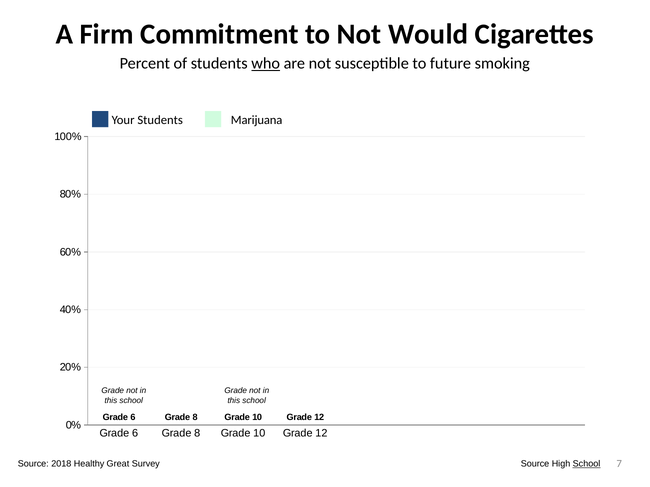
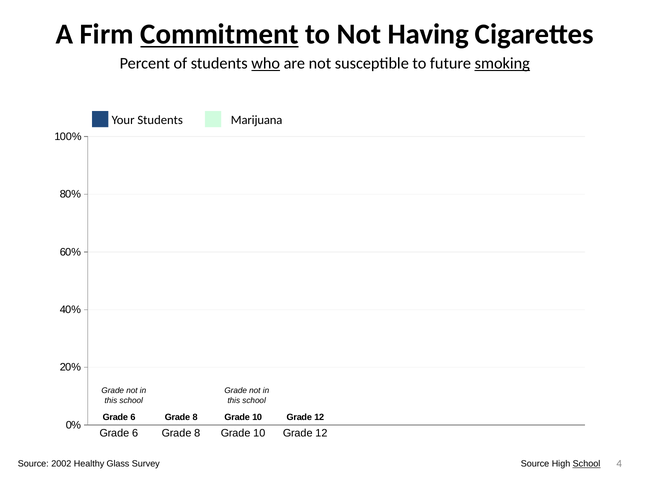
Commitment underline: none -> present
Would: Would -> Having
smoking underline: none -> present
2018: 2018 -> 2002
Great: Great -> Glass
7: 7 -> 4
